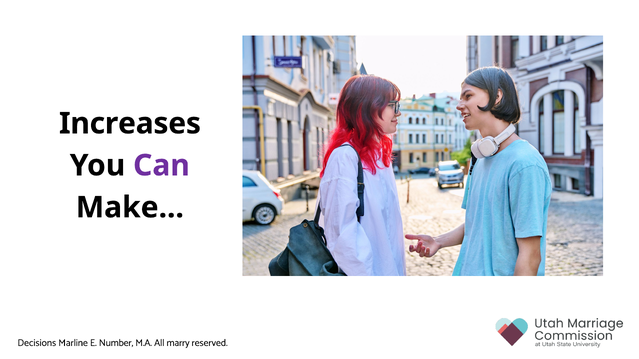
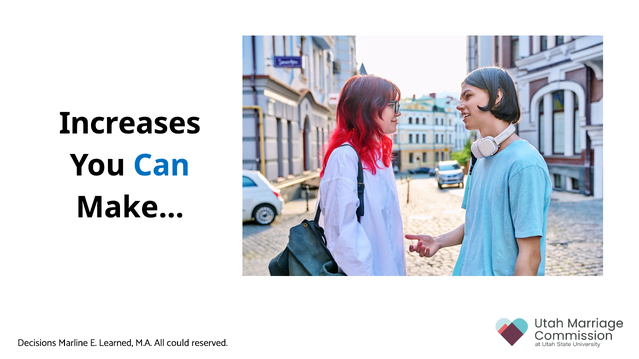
Can colour: purple -> blue
Number: Number -> Learned
marry: marry -> could
